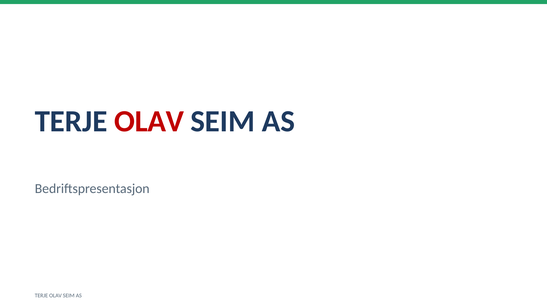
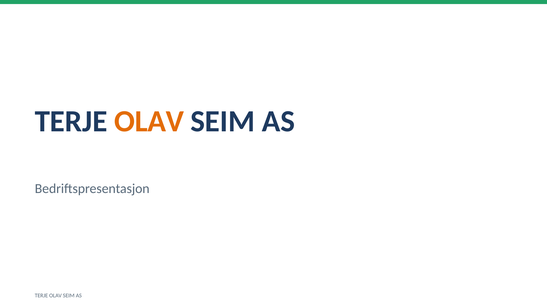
OLAV at (149, 121) colour: red -> orange
